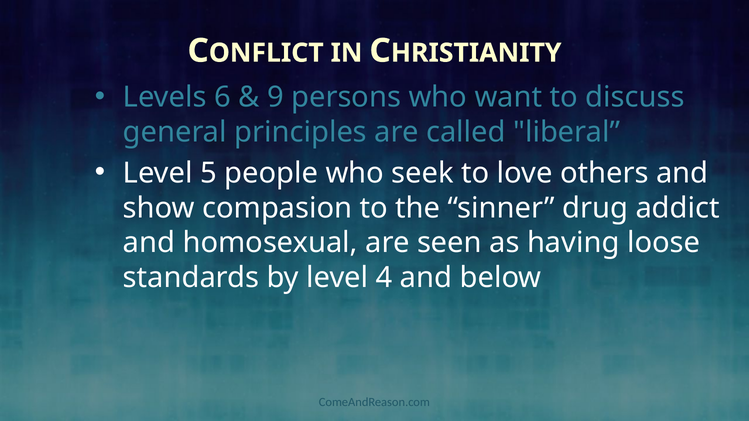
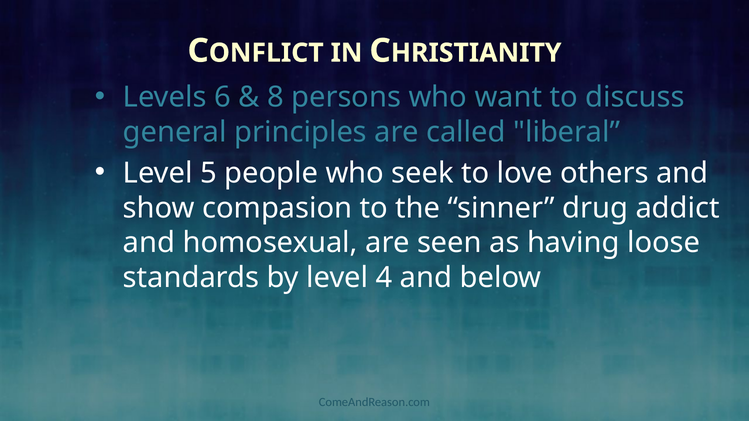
9: 9 -> 8
